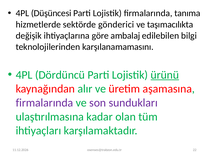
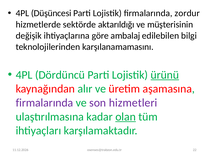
tanıma: tanıma -> zordur
gönderici: gönderici -> aktarıldığı
taşımacılıkta: taşımacılıkta -> müşterisinin
sundukları: sundukları -> hizmetleri
olan underline: none -> present
